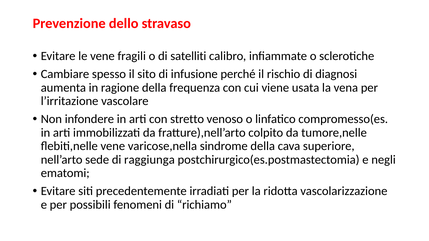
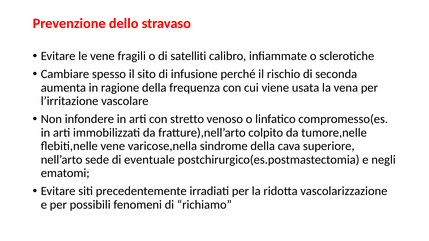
diagnosi: diagnosi -> seconda
raggiunga: raggiunga -> eventuale
